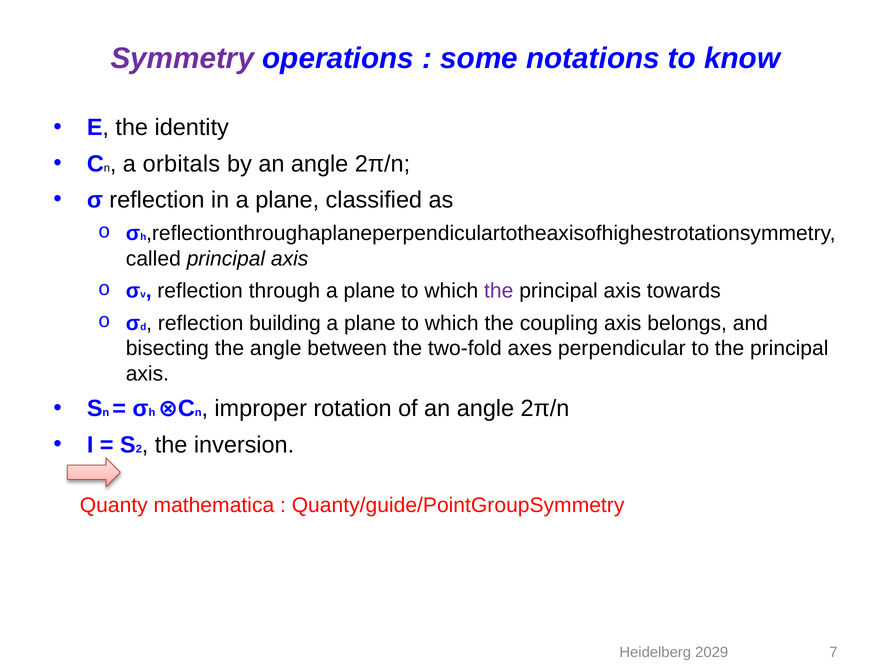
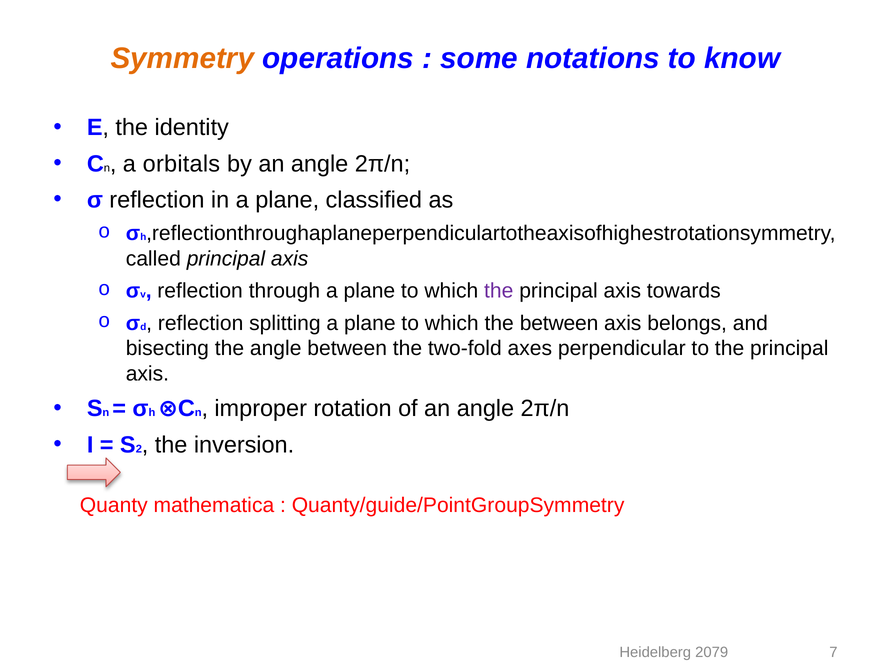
Symmetry colour: purple -> orange
building: building -> splitting
the coupling: coupling -> between
2029: 2029 -> 2079
